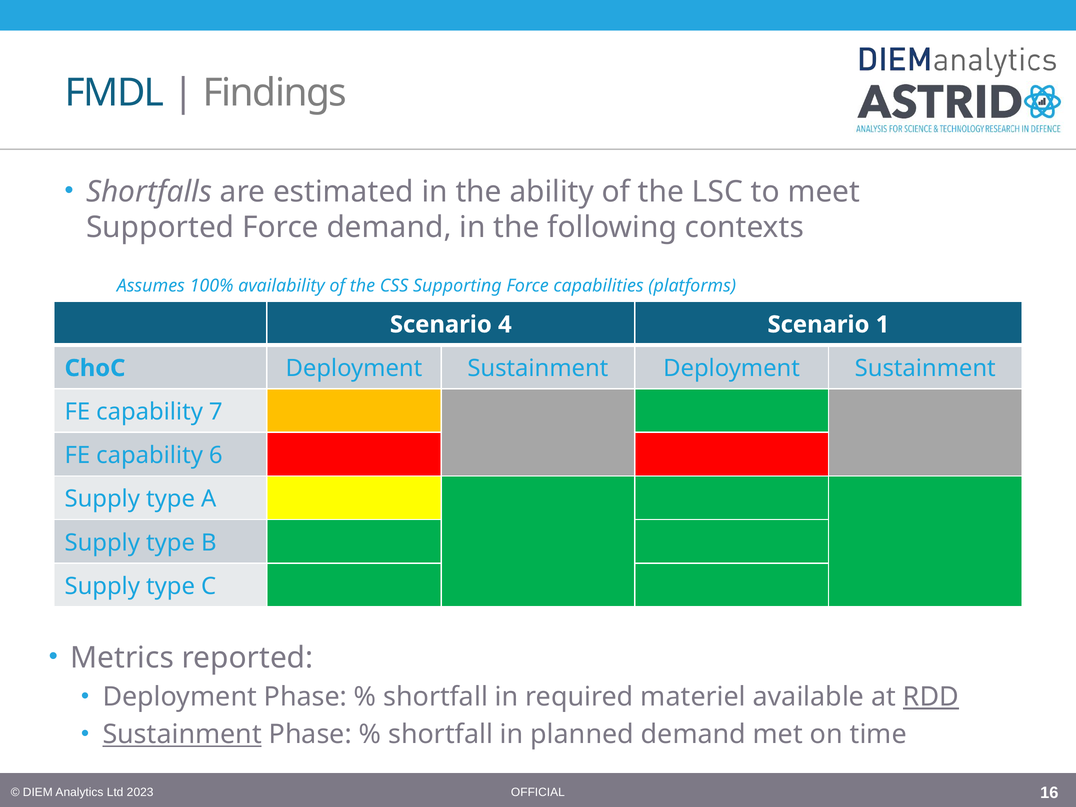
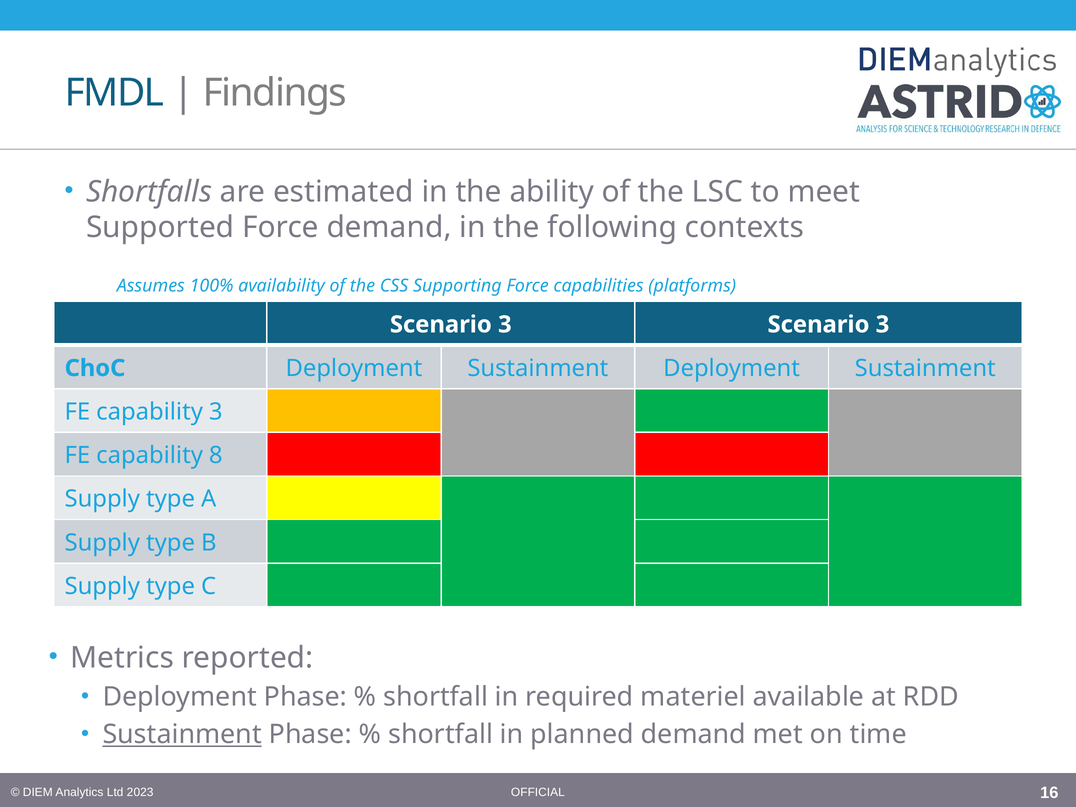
4 at (505, 325): 4 -> 3
1 at (883, 325): 1 -> 3
capability 7: 7 -> 3
6: 6 -> 8
RDD underline: present -> none
